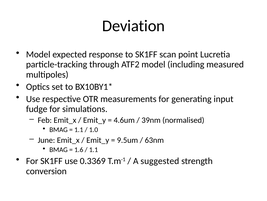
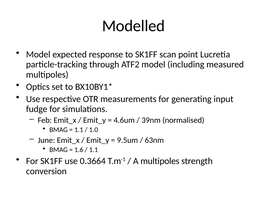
Deviation: Deviation -> Modelled
0.3369: 0.3369 -> 0.3664
A suggested: suggested -> multipoles
